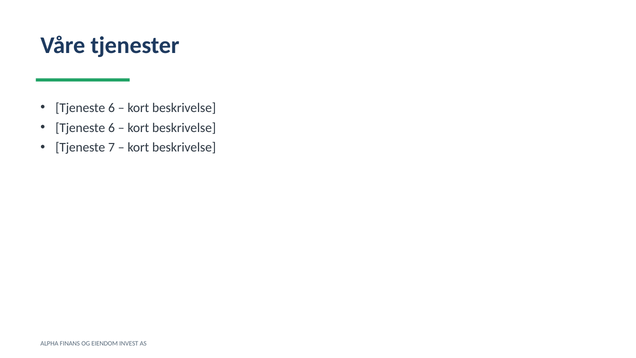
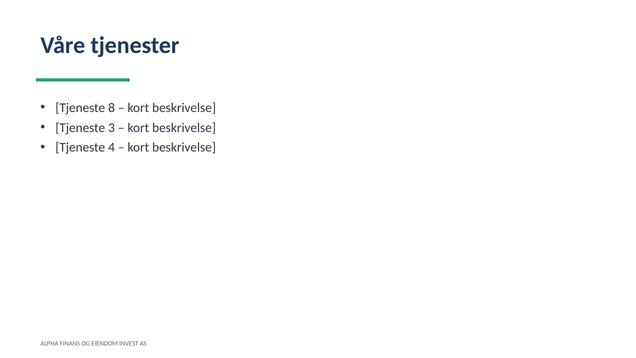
6 at (112, 108): 6 -> 8
6 at (112, 128): 6 -> 3
7: 7 -> 4
